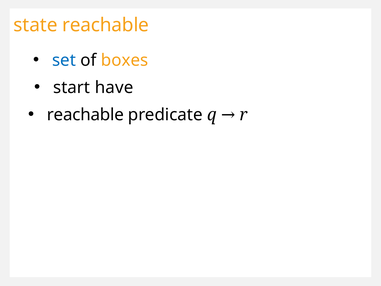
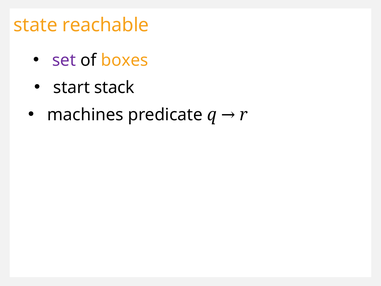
set colour: blue -> purple
have: have -> stack
reachable at (85, 115): reachable -> machines
